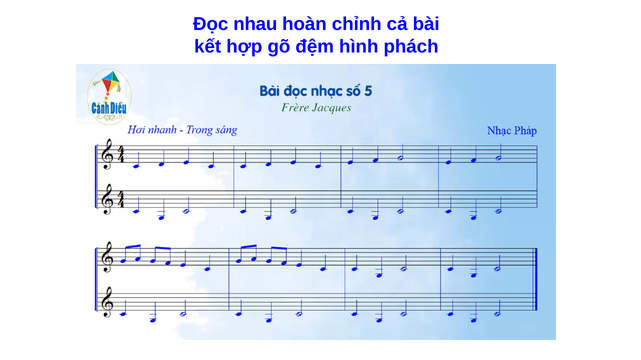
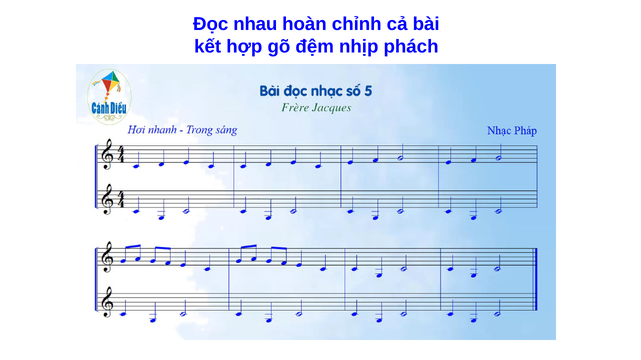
hình: hình -> nhịp
